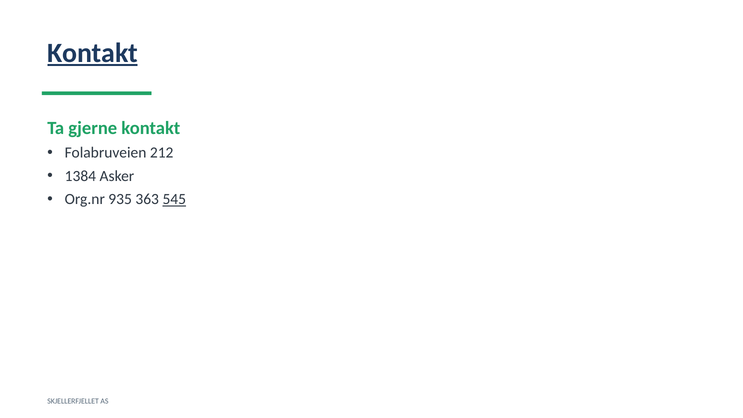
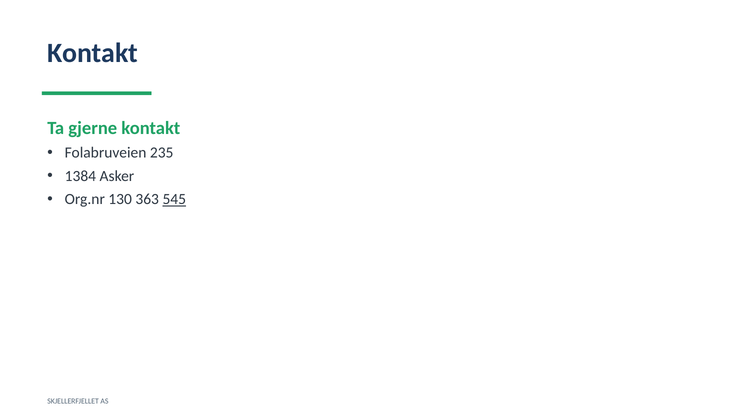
Kontakt at (93, 53) underline: present -> none
212: 212 -> 235
935: 935 -> 130
